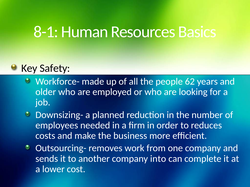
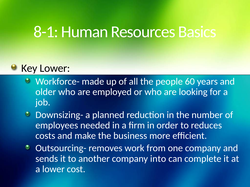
Key Safety: Safety -> Lower
62: 62 -> 60
